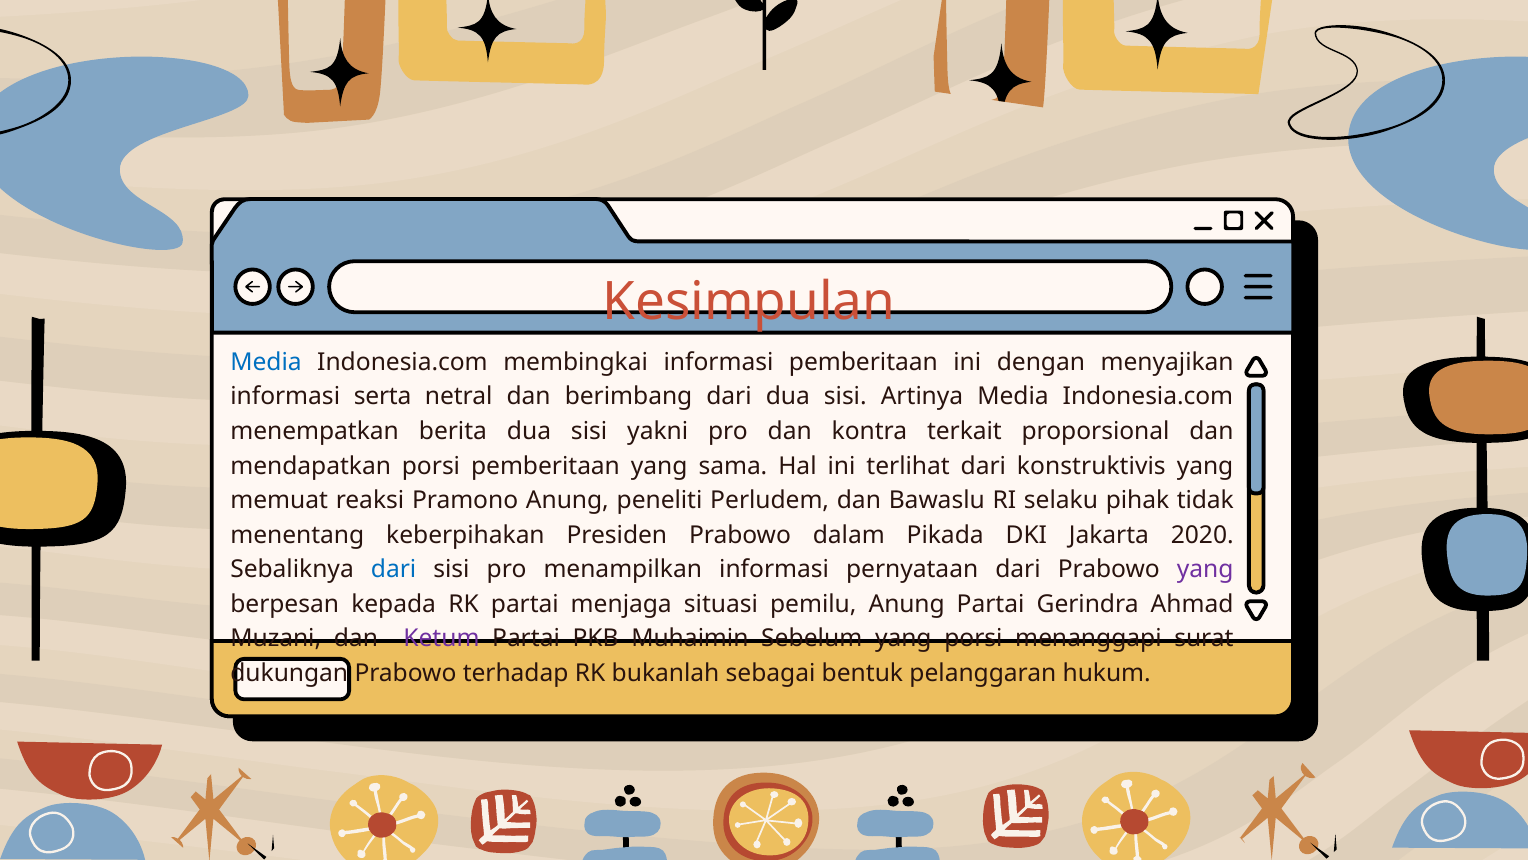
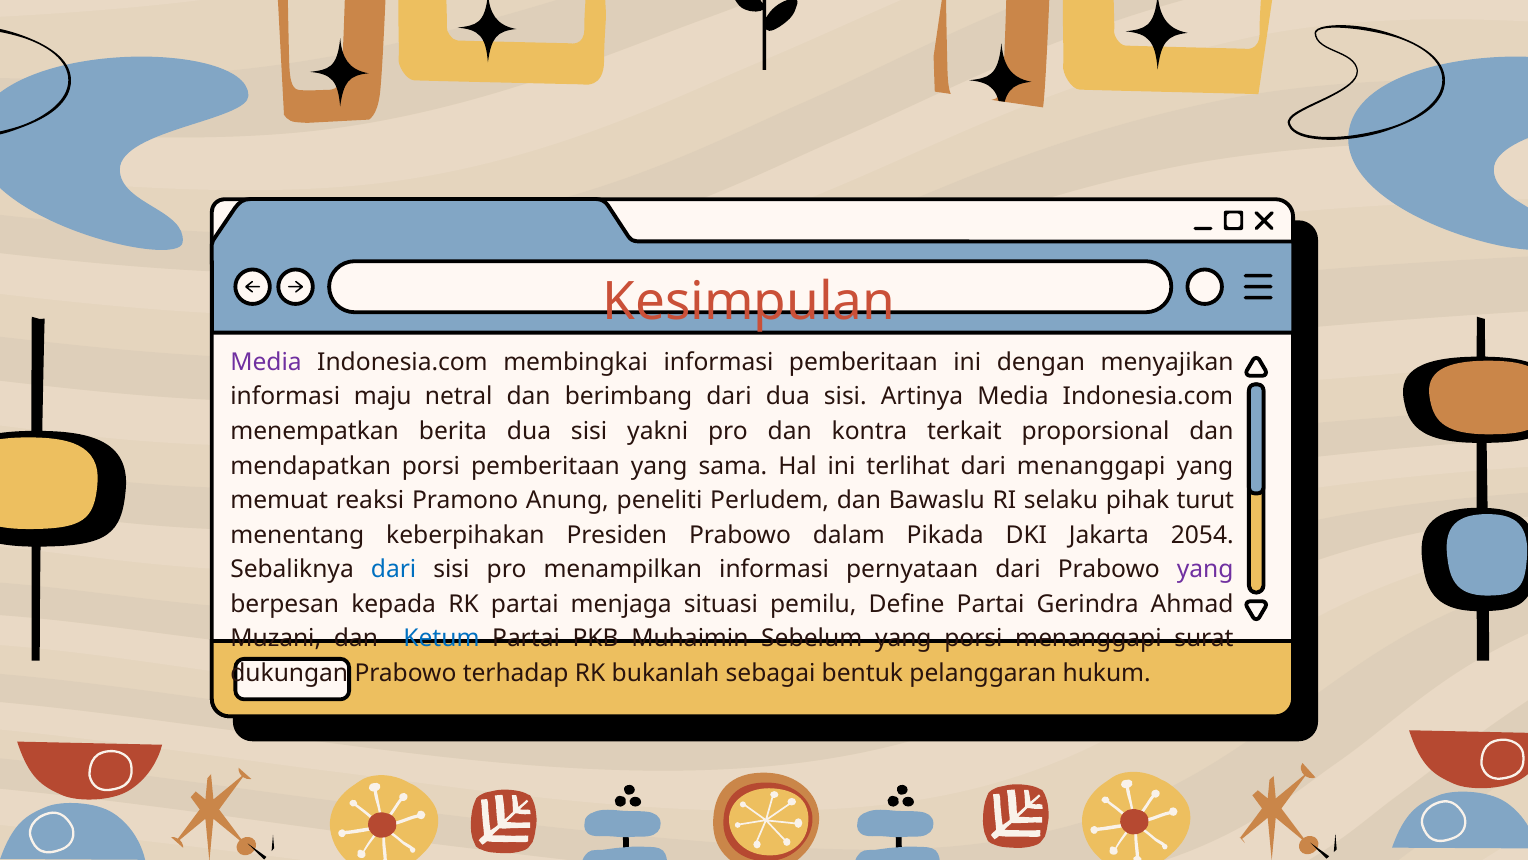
Media at (266, 362) colour: blue -> purple
serta: serta -> maju
dari konstruktivis: konstruktivis -> menanggapi
tidak: tidak -> turut
2020: 2020 -> 2054
pemilu Anung: Anung -> Define
Ketum colour: purple -> blue
